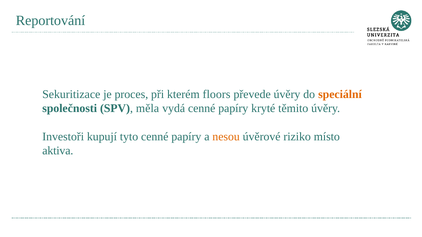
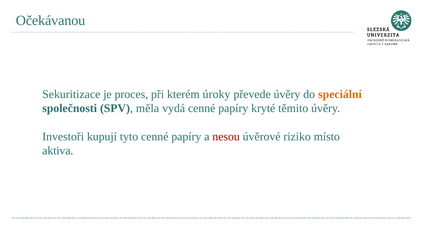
Reportování: Reportování -> Očekávanou
floors: floors -> úroky
nesou colour: orange -> red
